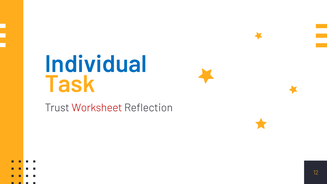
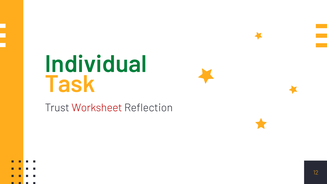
Individual colour: blue -> green
